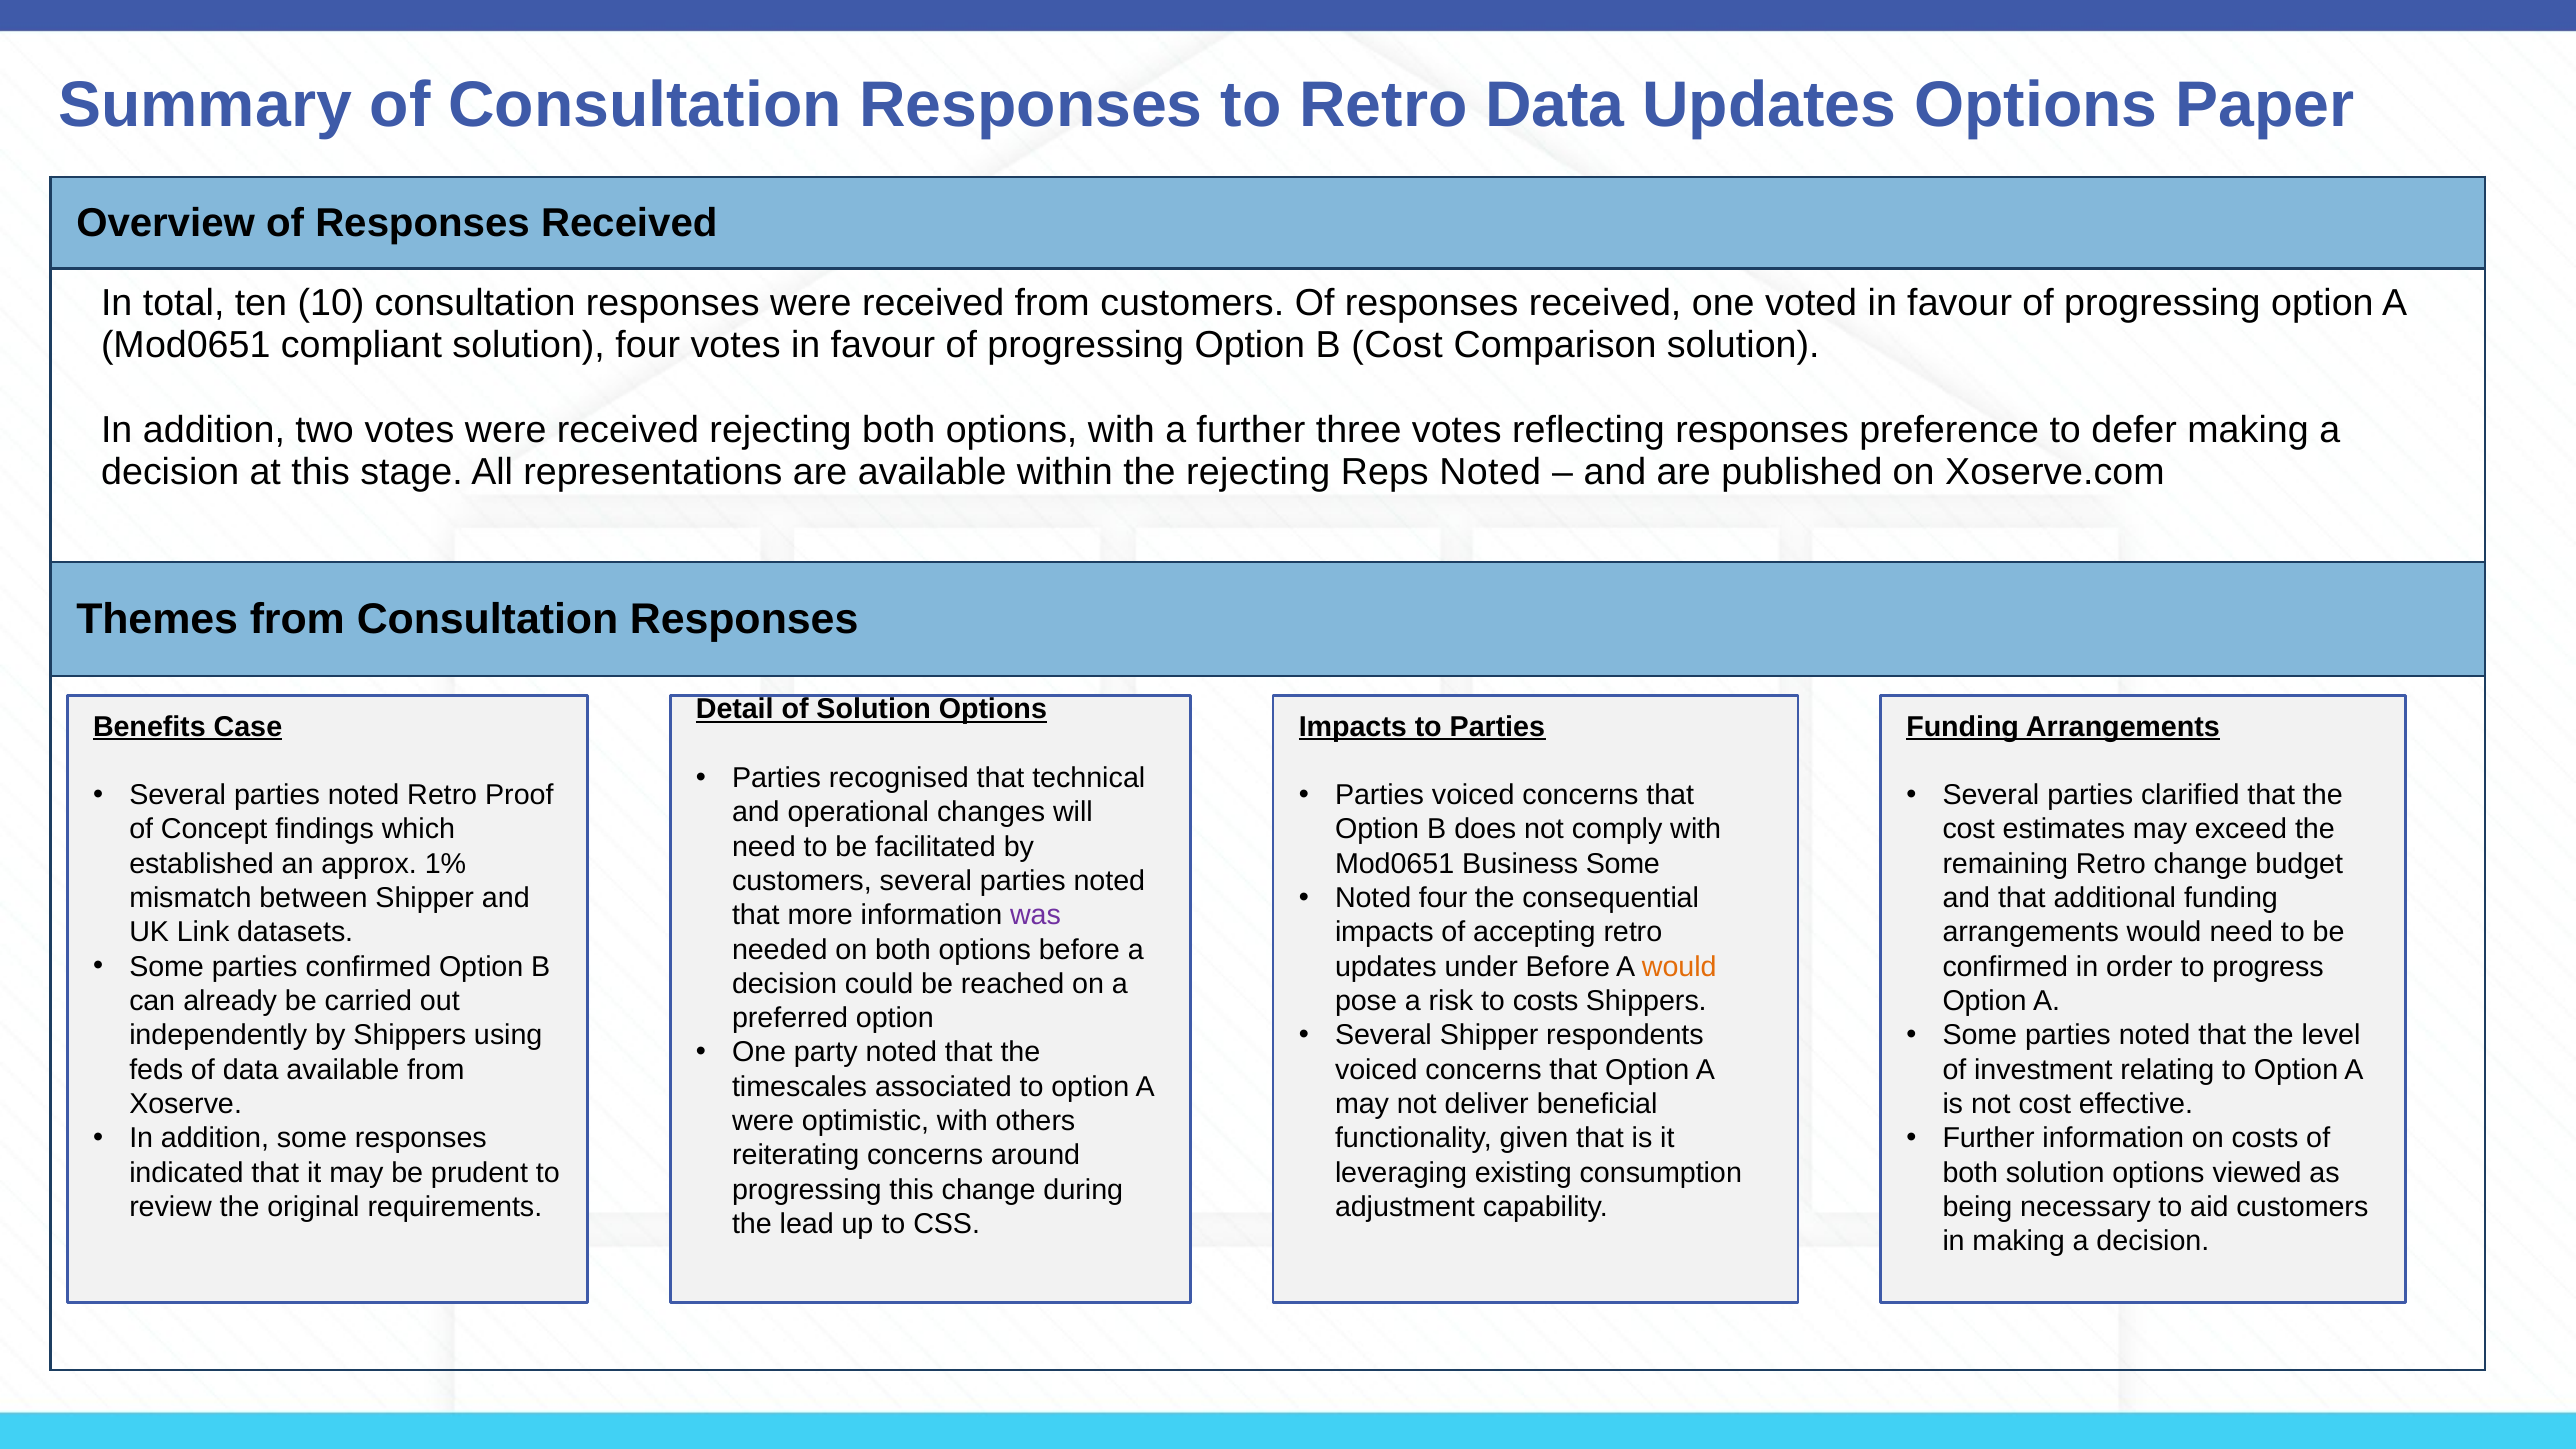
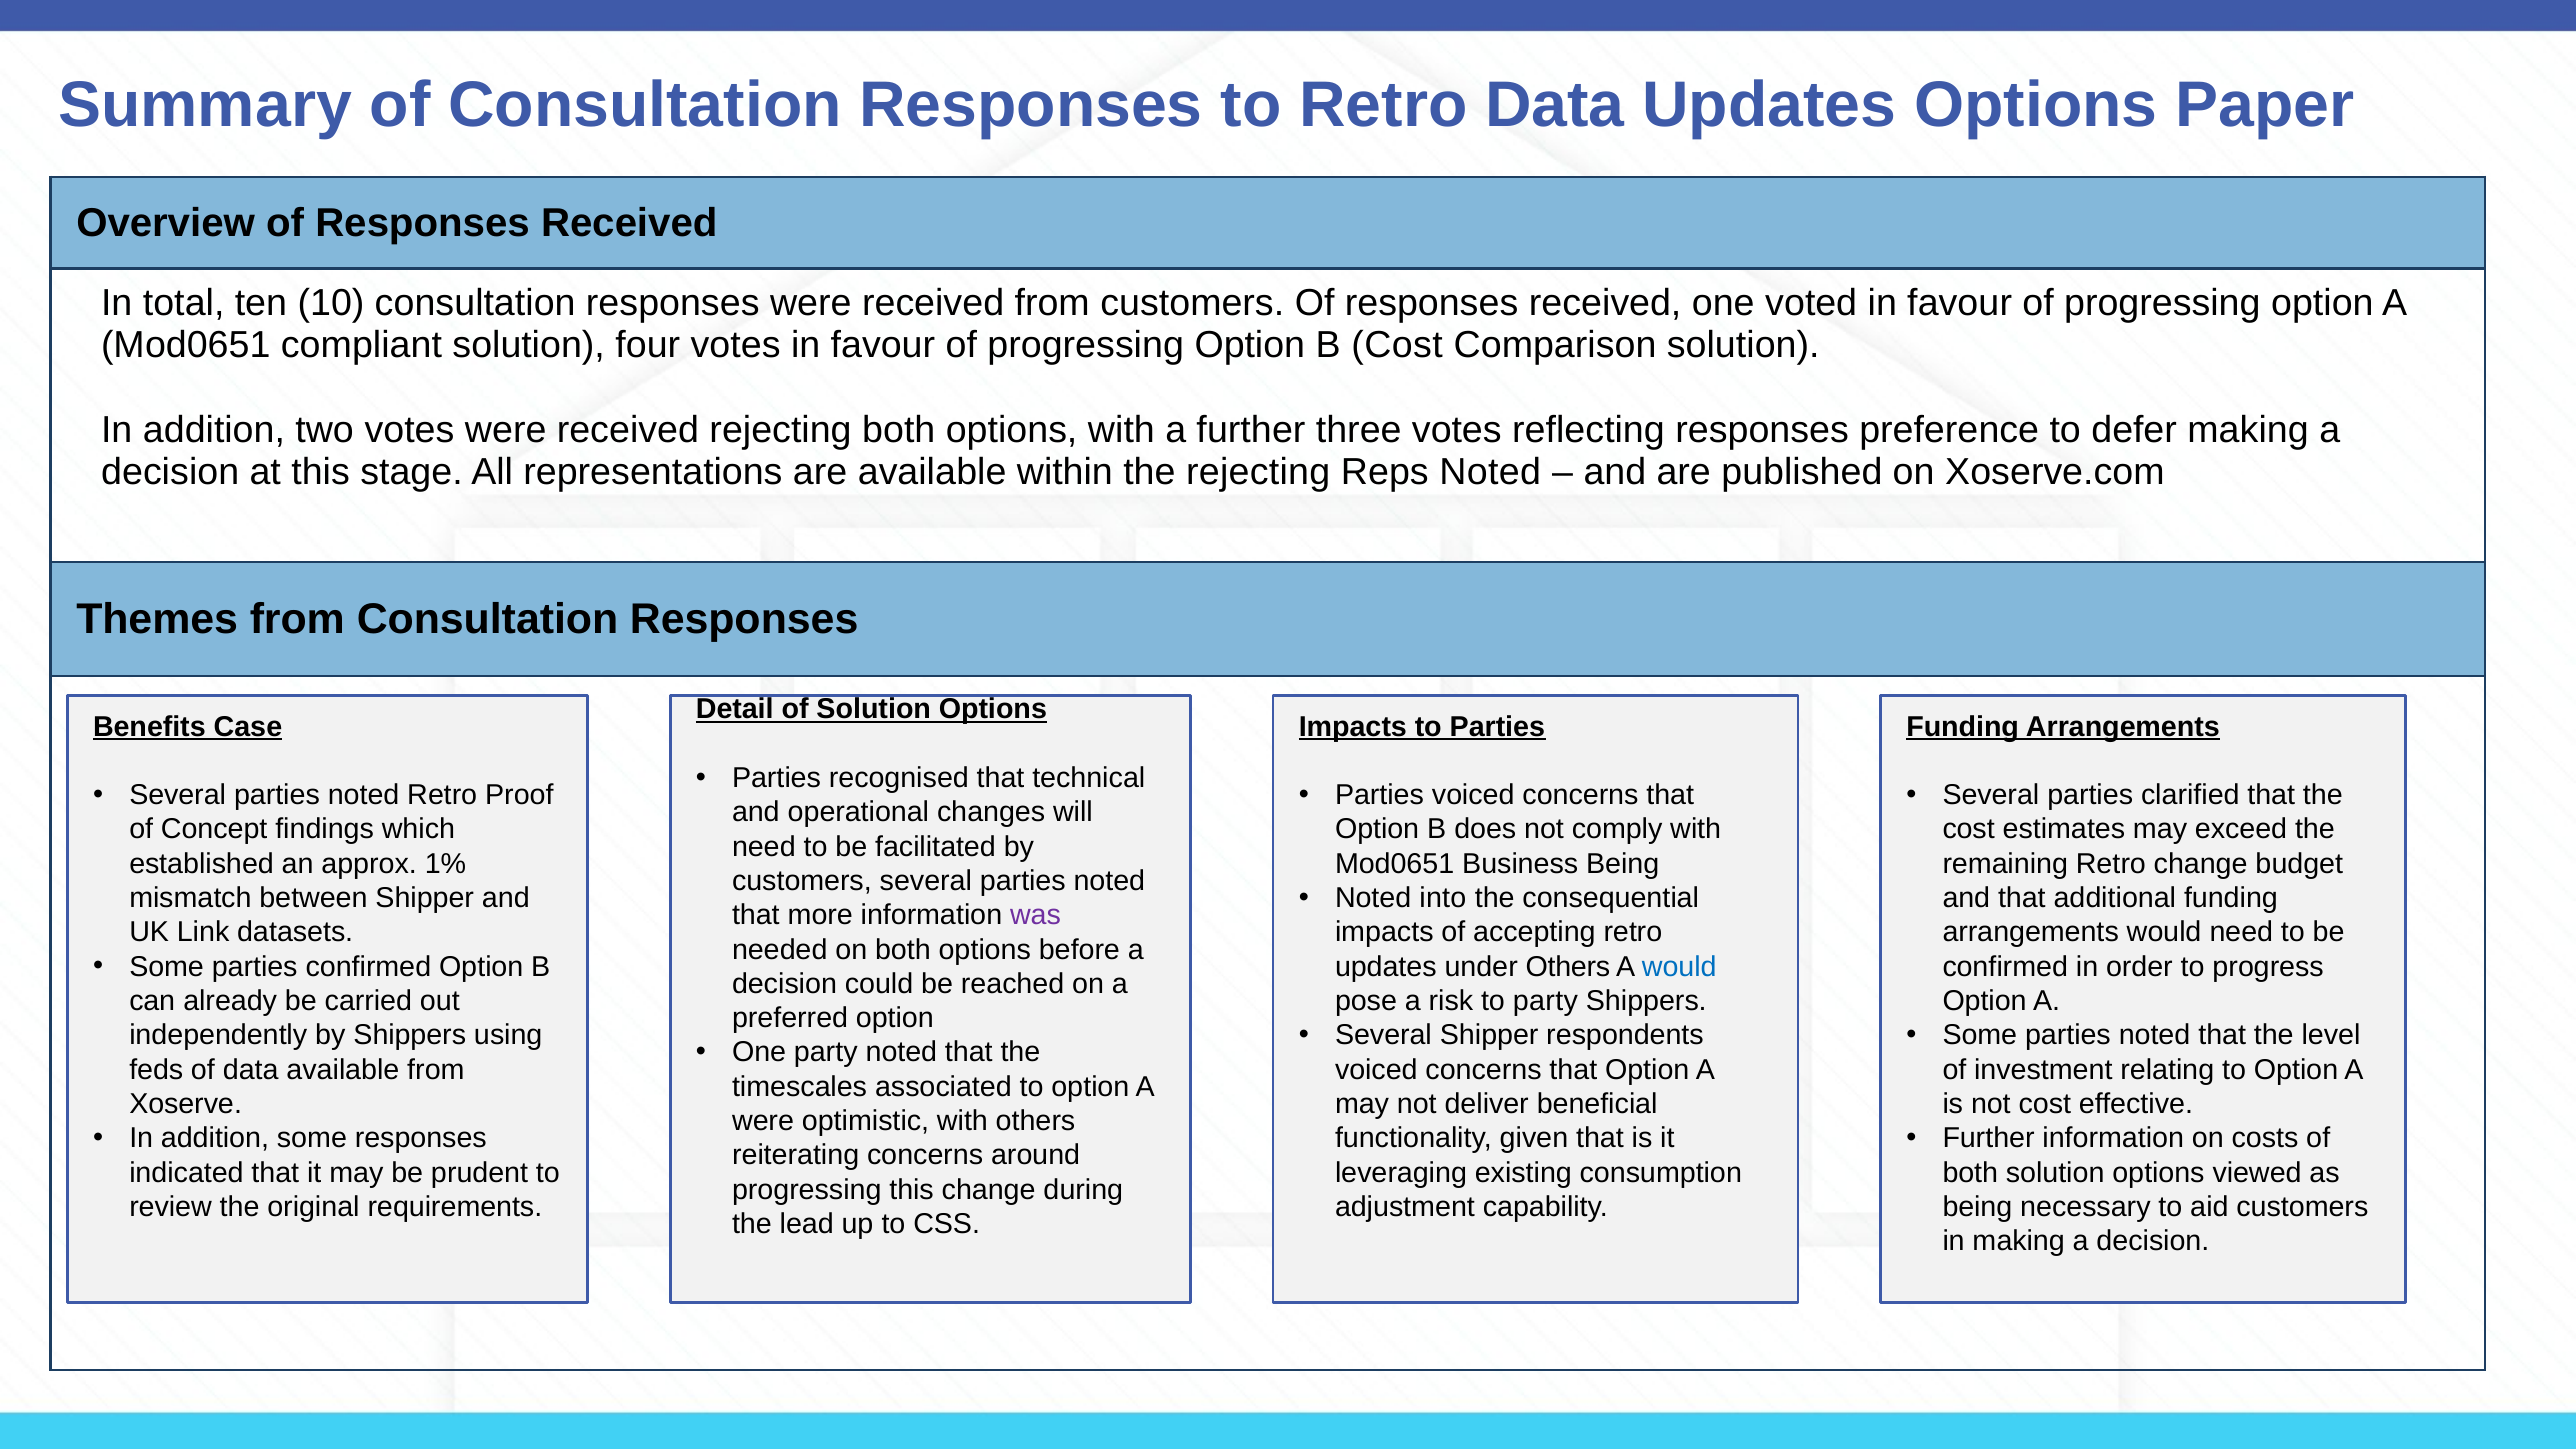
Business Some: Some -> Being
Noted four: four -> into
under Before: Before -> Others
would at (1679, 967) colour: orange -> blue
to costs: costs -> party
